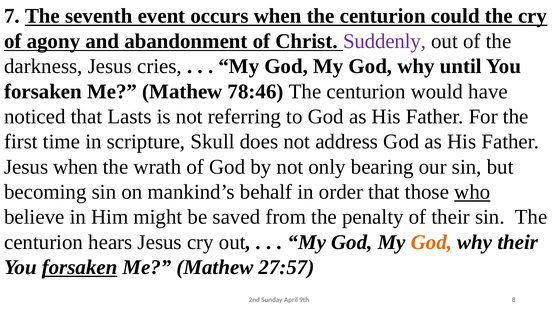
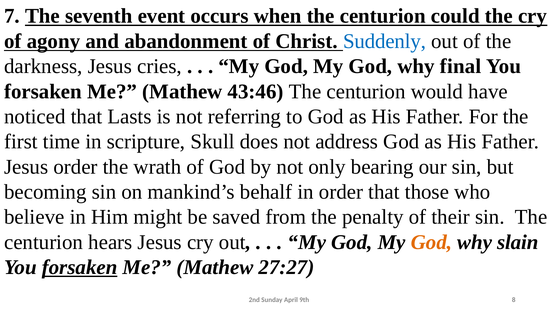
Suddenly colour: purple -> blue
until: until -> final
78:46: 78:46 -> 43:46
Jesus when: when -> order
who underline: present -> none
why their: their -> slain
27:57: 27:57 -> 27:27
